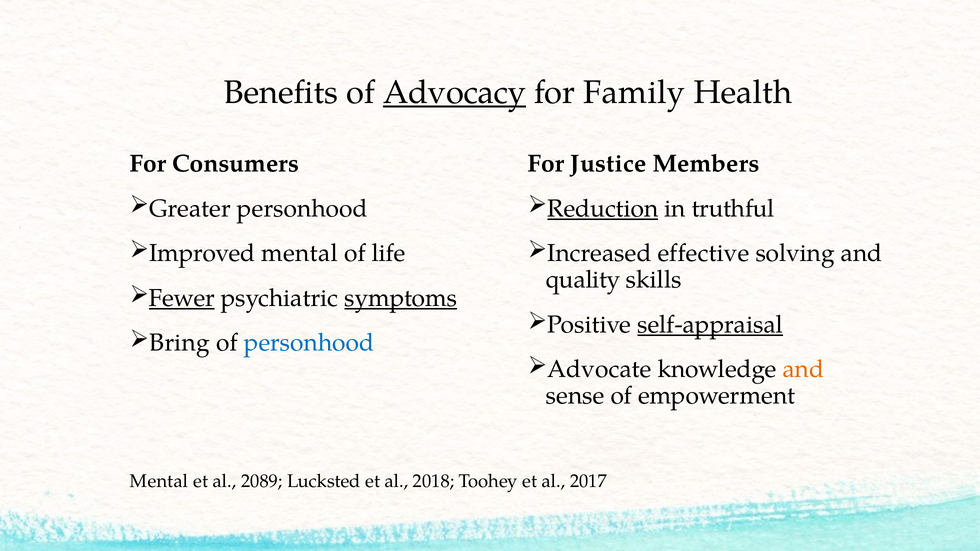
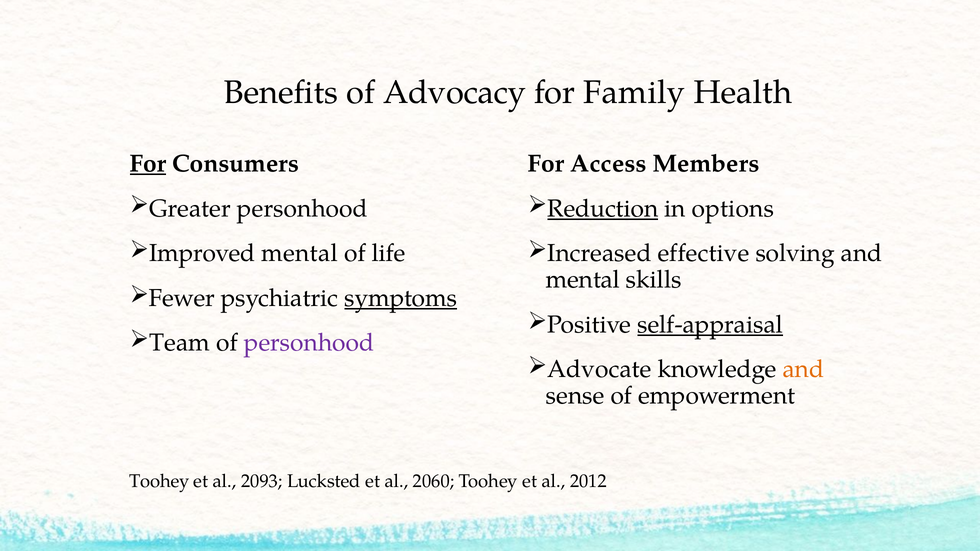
Advocacy underline: present -> none
For at (148, 164) underline: none -> present
Justice: Justice -> Access
truthful: truthful -> options
quality at (583, 280): quality -> mental
Fewer underline: present -> none
Bring: Bring -> Team
personhood at (309, 343) colour: blue -> purple
Mental at (159, 482): Mental -> Toohey
2089: 2089 -> 2093
2018: 2018 -> 2060
2017: 2017 -> 2012
